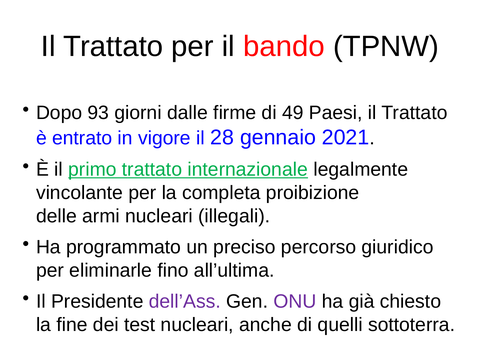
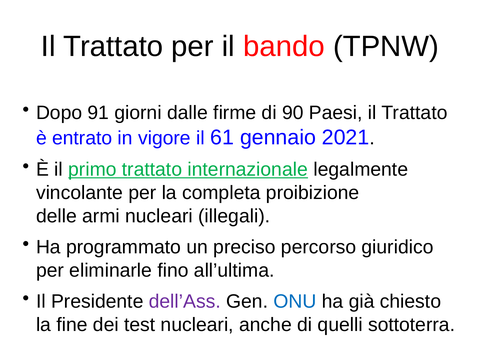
93: 93 -> 91
49: 49 -> 90
28: 28 -> 61
ONU colour: purple -> blue
